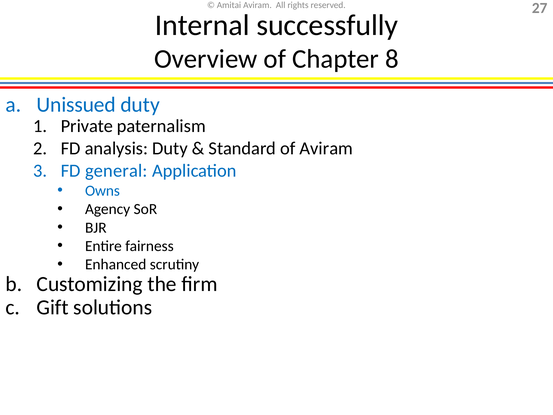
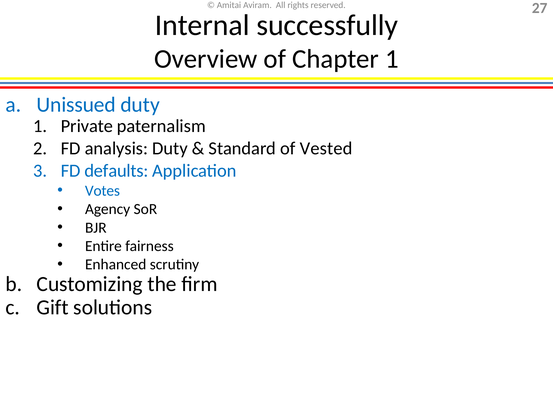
Chapter 8: 8 -> 1
of Aviram: Aviram -> Vested
general: general -> defaults
Owns: Owns -> Votes
